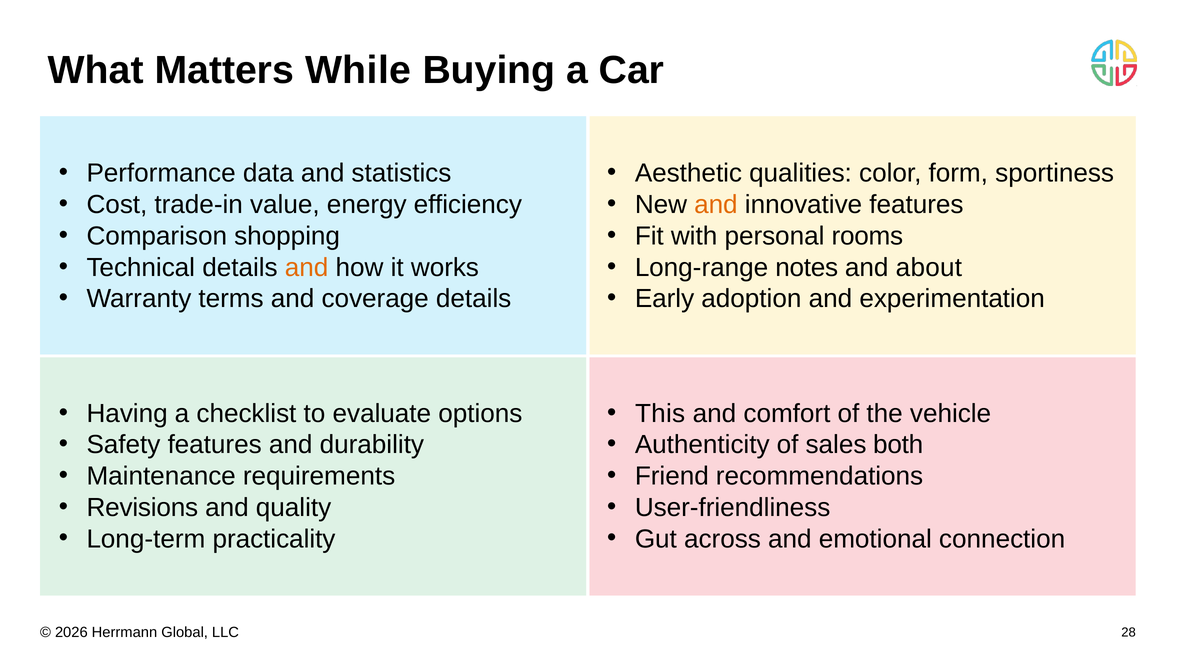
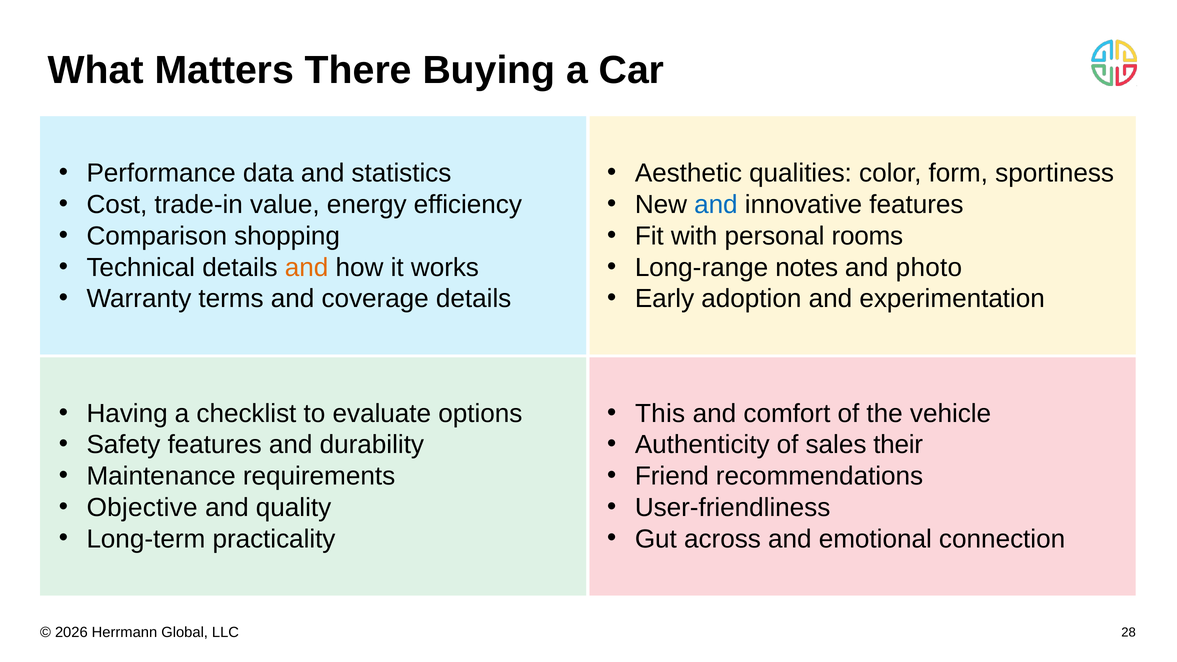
While: While -> There
and at (716, 205) colour: orange -> blue
about: about -> photo
both: both -> their
Revisions: Revisions -> Objective
